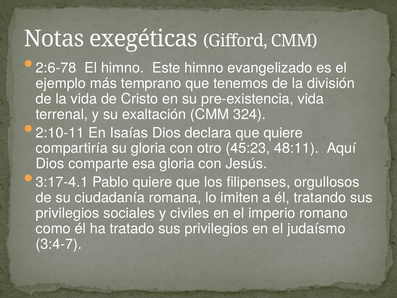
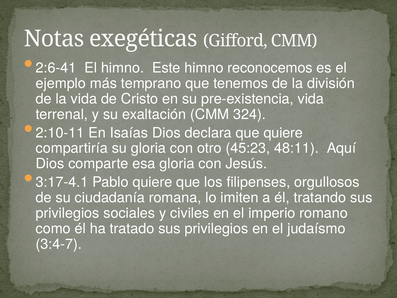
2:6-78: 2:6-78 -> 2:6-41
evangelizado: evangelizado -> reconocemos
